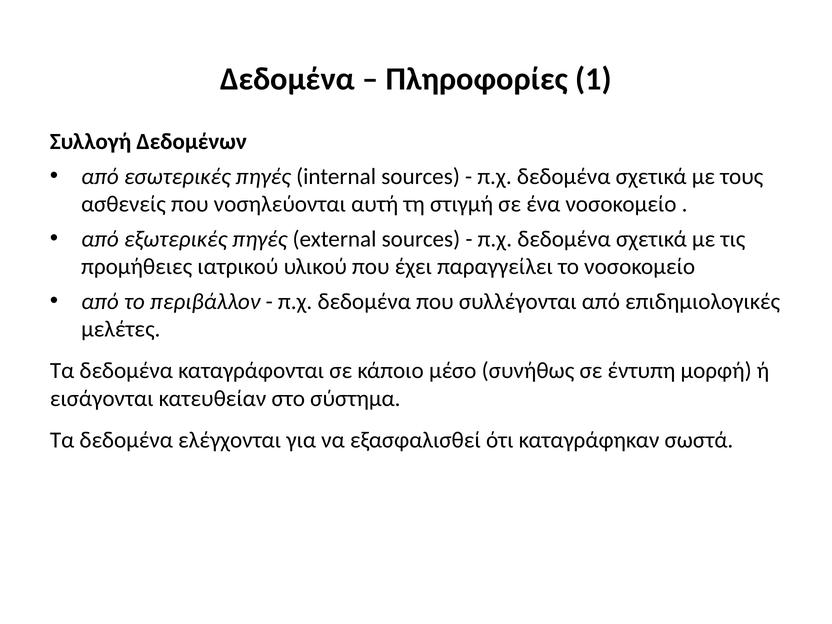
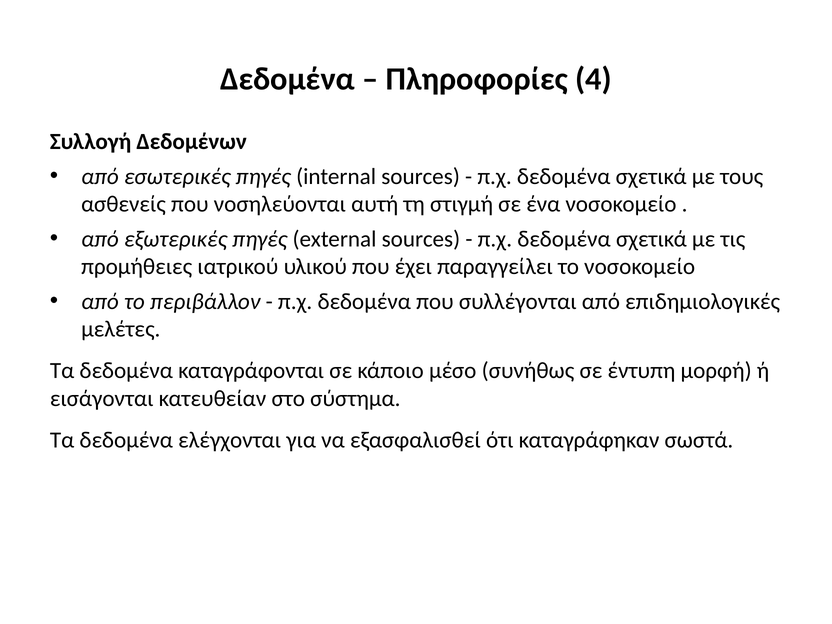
1: 1 -> 4
